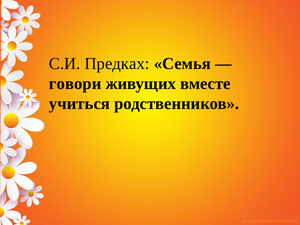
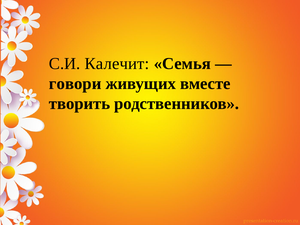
Предках: Предках -> Калечит
учиться: учиться -> творить
